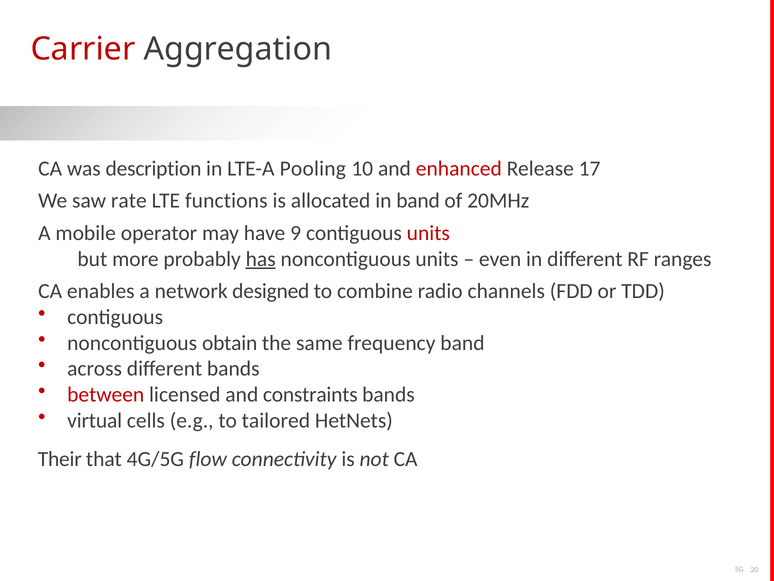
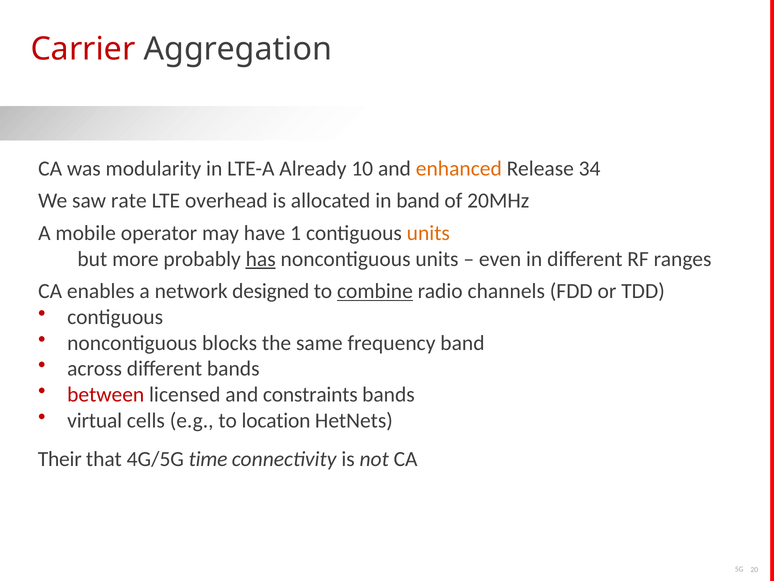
description: description -> modularity
Pooling: Pooling -> Already
enhanced colour: red -> orange
17: 17 -> 34
functions: functions -> overhead
9: 9 -> 1
units at (428, 233) colour: red -> orange
combine underline: none -> present
obtain: obtain -> blocks
tailored: tailored -> location
flow: flow -> time
